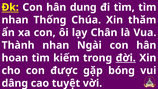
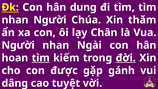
nhan Thống: Thống -> Người
Thành at (18, 45): Thành -> Người
tìm at (41, 58) underline: none -> present
bóng: bóng -> gánh
